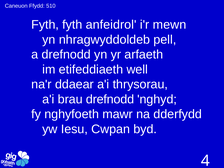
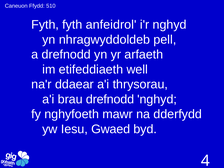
i'r mewn: mewn -> nghyd
Cwpan: Cwpan -> Gwaed
